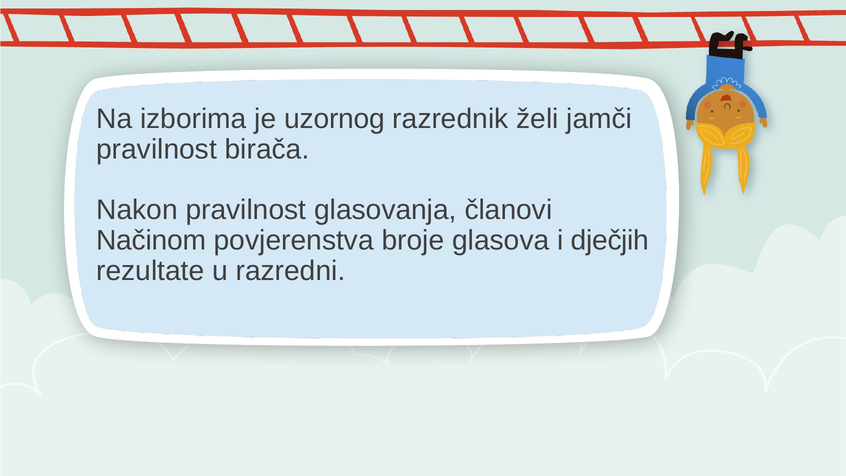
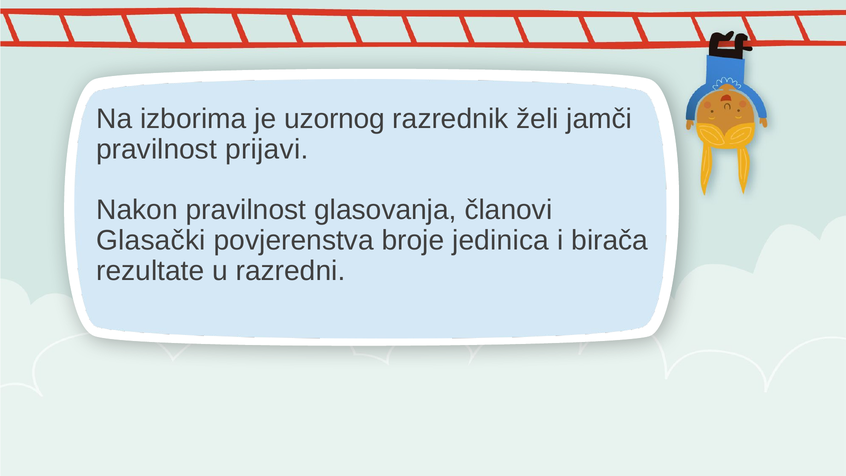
birača: birača -> prijavi
Načinom: Načinom -> Glasački
glasova: glasova -> jedinica
dječjih: dječjih -> birača
